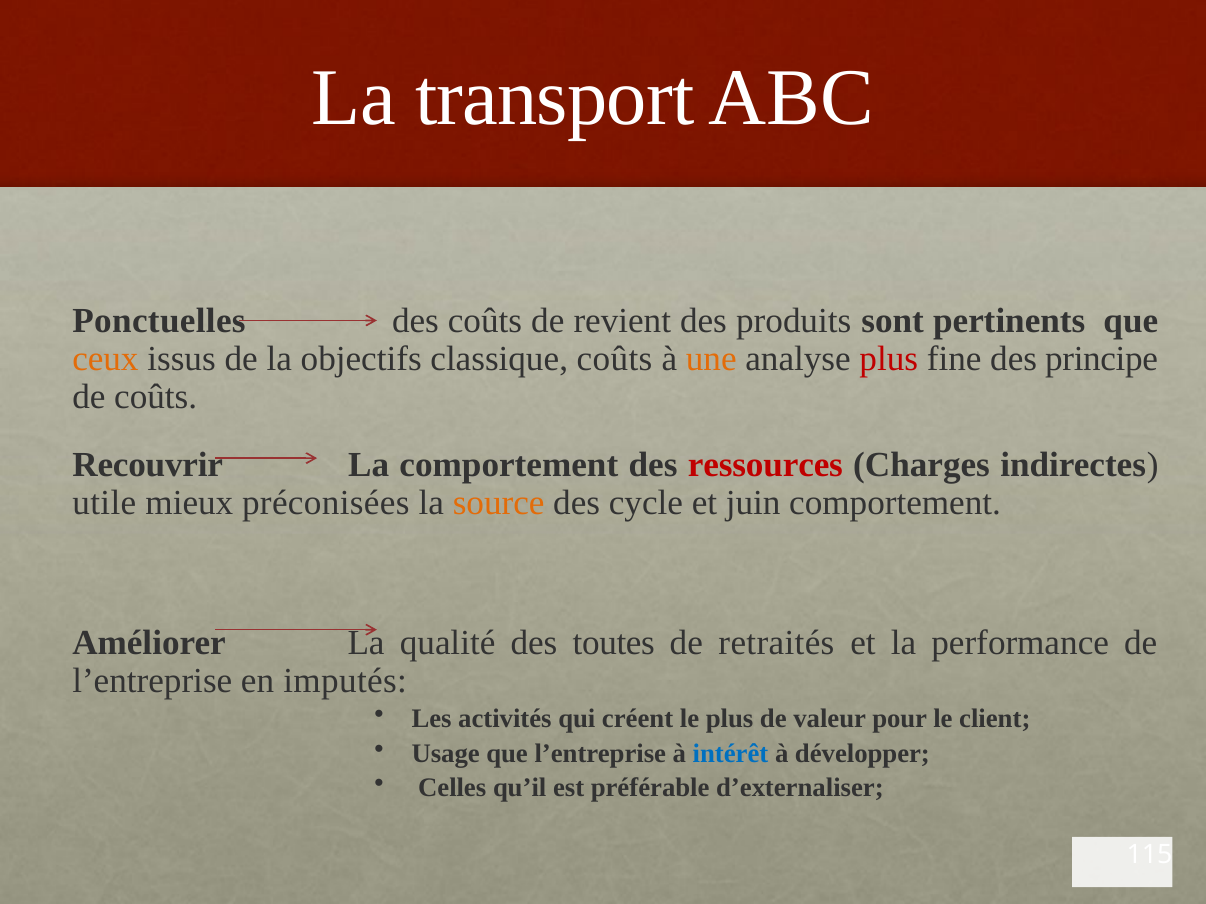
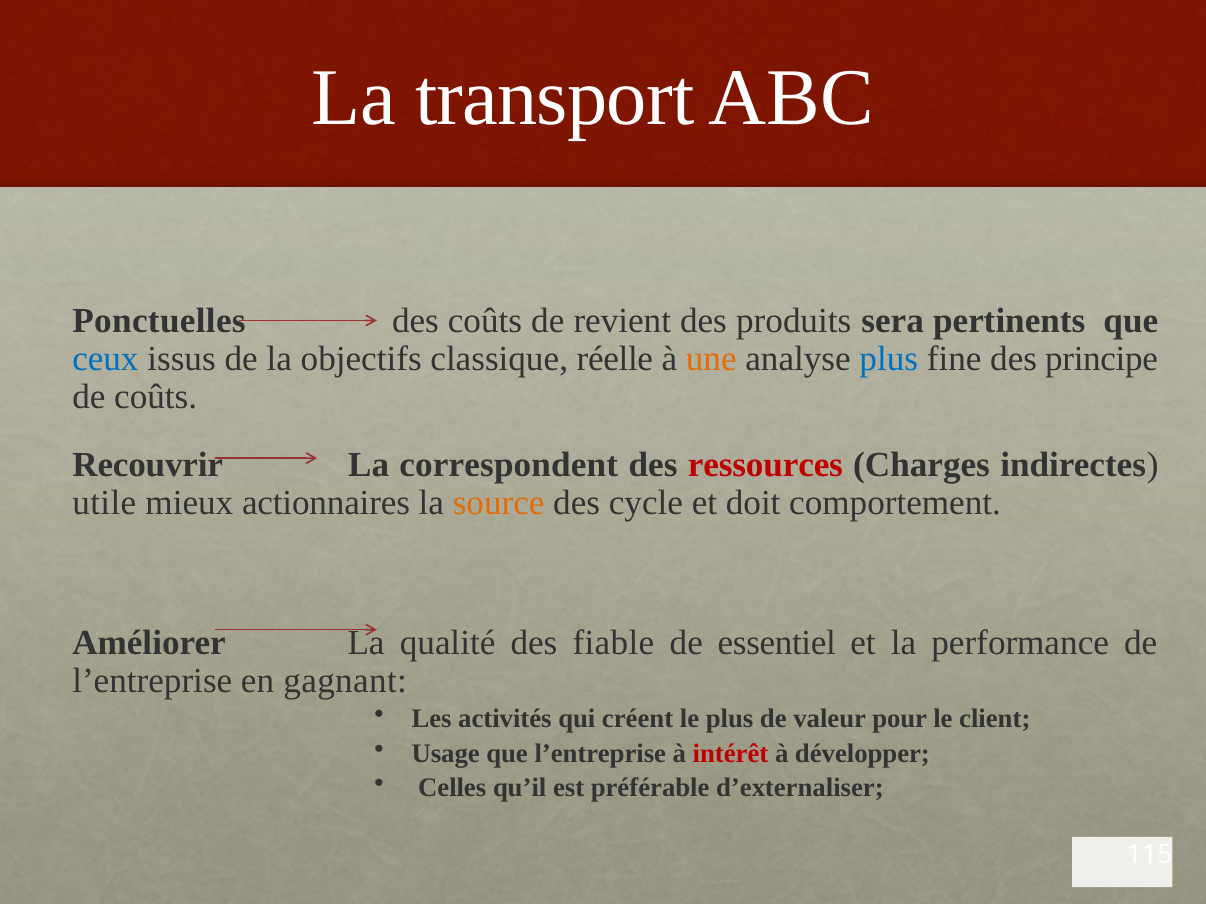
sont: sont -> sera
ceux colour: orange -> blue
classique coûts: coûts -> réelle
plus at (889, 359) colour: red -> blue
La comportement: comportement -> correspondent
préconisées: préconisées -> actionnaires
juin: juin -> doit
toutes: toutes -> fiable
retraités: retraités -> essentiel
imputés: imputés -> gagnant
intérêt colour: blue -> red
